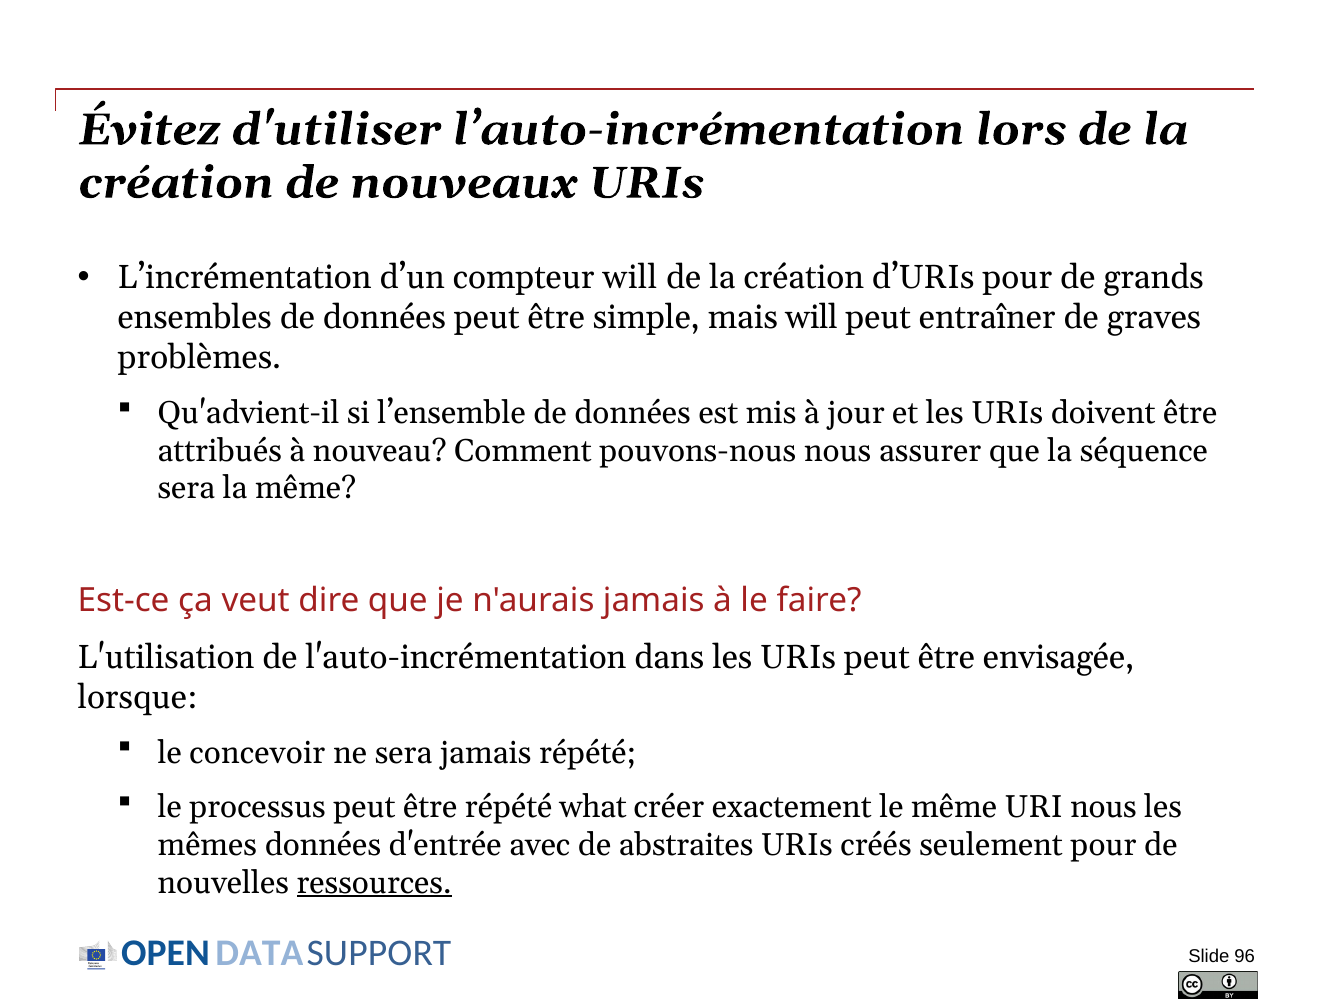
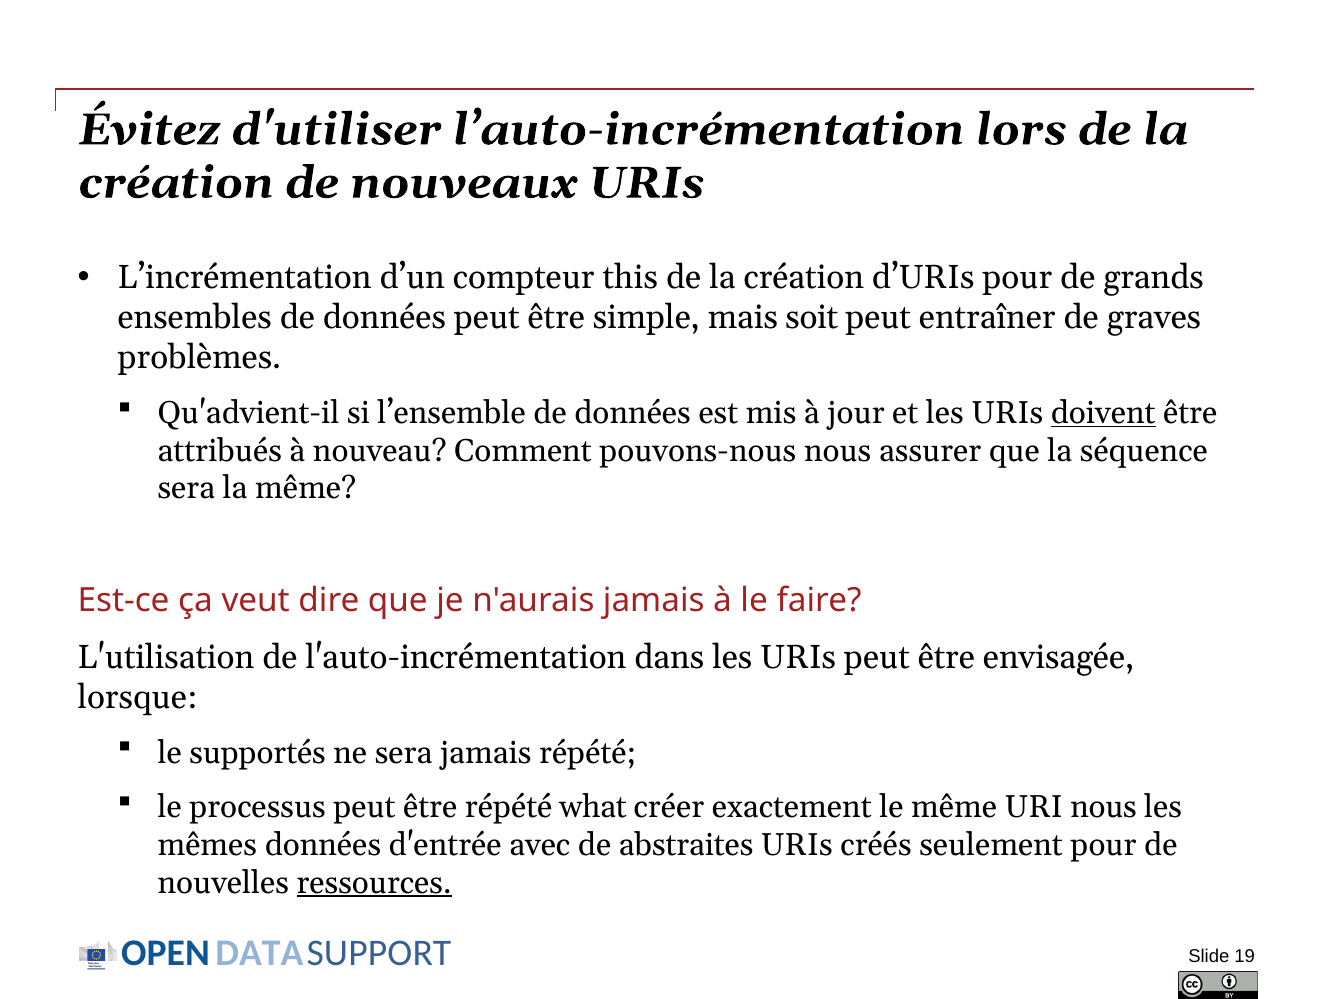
compteur will: will -> this
mais will: will -> soit
doivent underline: none -> present
concevoir: concevoir -> supportés
96: 96 -> 19
